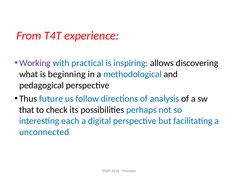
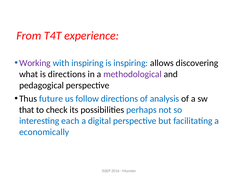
with practical: practical -> inspiring
is beginning: beginning -> directions
methodological colour: blue -> purple
unconnected: unconnected -> economically
